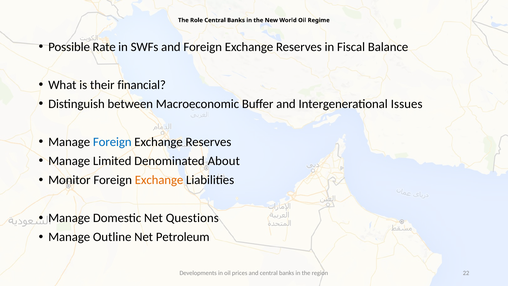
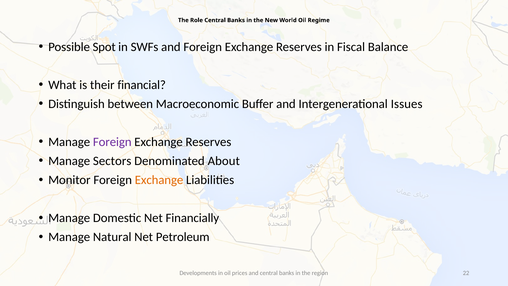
Rate: Rate -> Spot
Foreign at (112, 142) colour: blue -> purple
Limited: Limited -> Sectors
Questions: Questions -> Financially
Outline: Outline -> Natural
